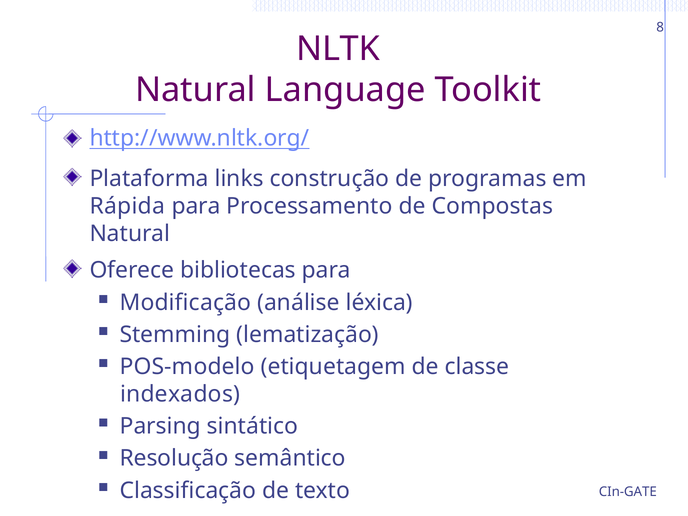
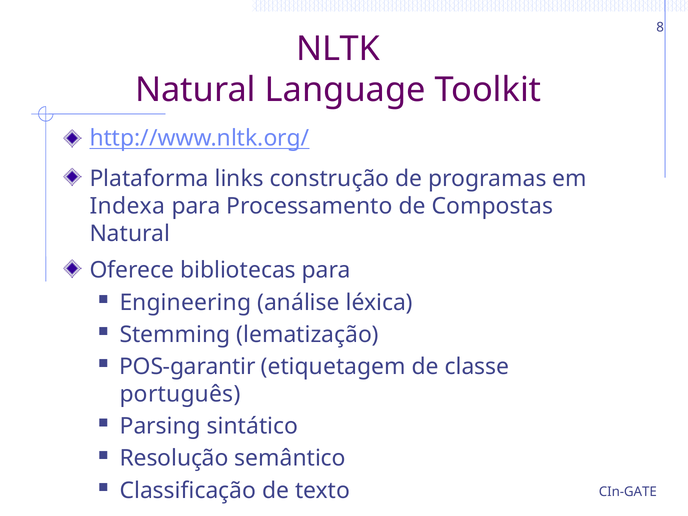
Rápida: Rápida -> Indexa
Modificação: Modificação -> Engineering
POS-modelo: POS-modelo -> POS-garantir
indexados: indexados -> português
